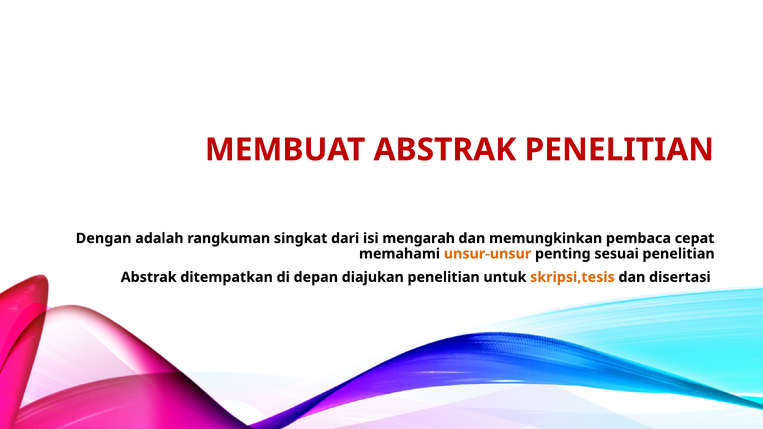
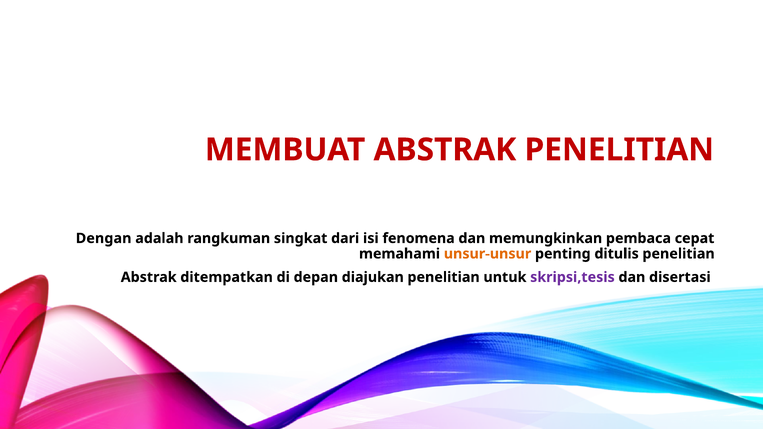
mengarah: mengarah -> fenomena
sesuai: sesuai -> ditulis
skripsi,tesis colour: orange -> purple
